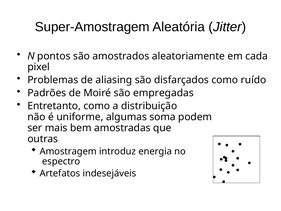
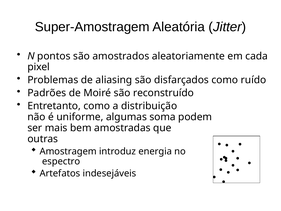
empregadas: empregadas -> reconstruído
